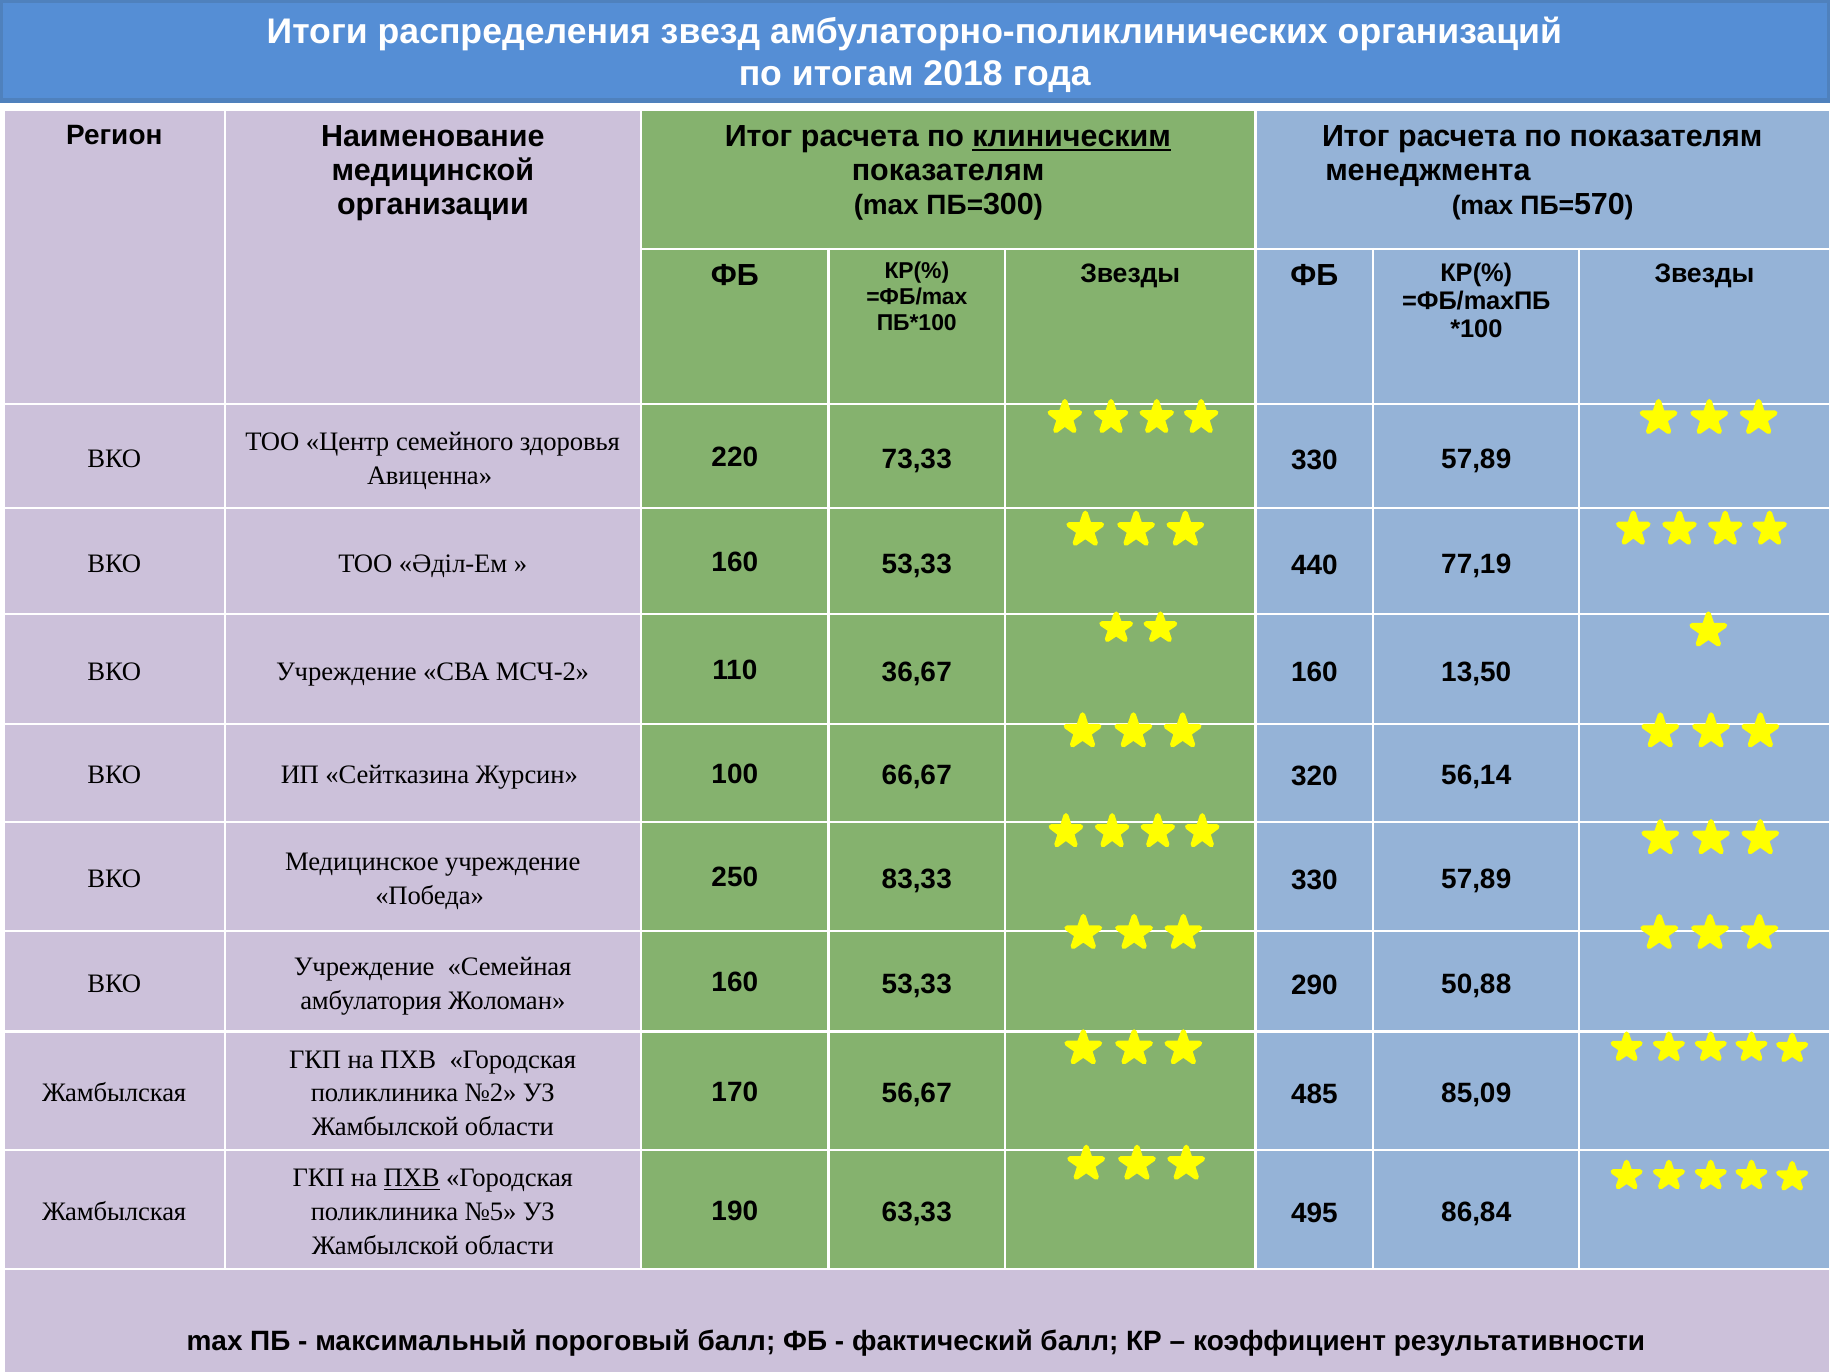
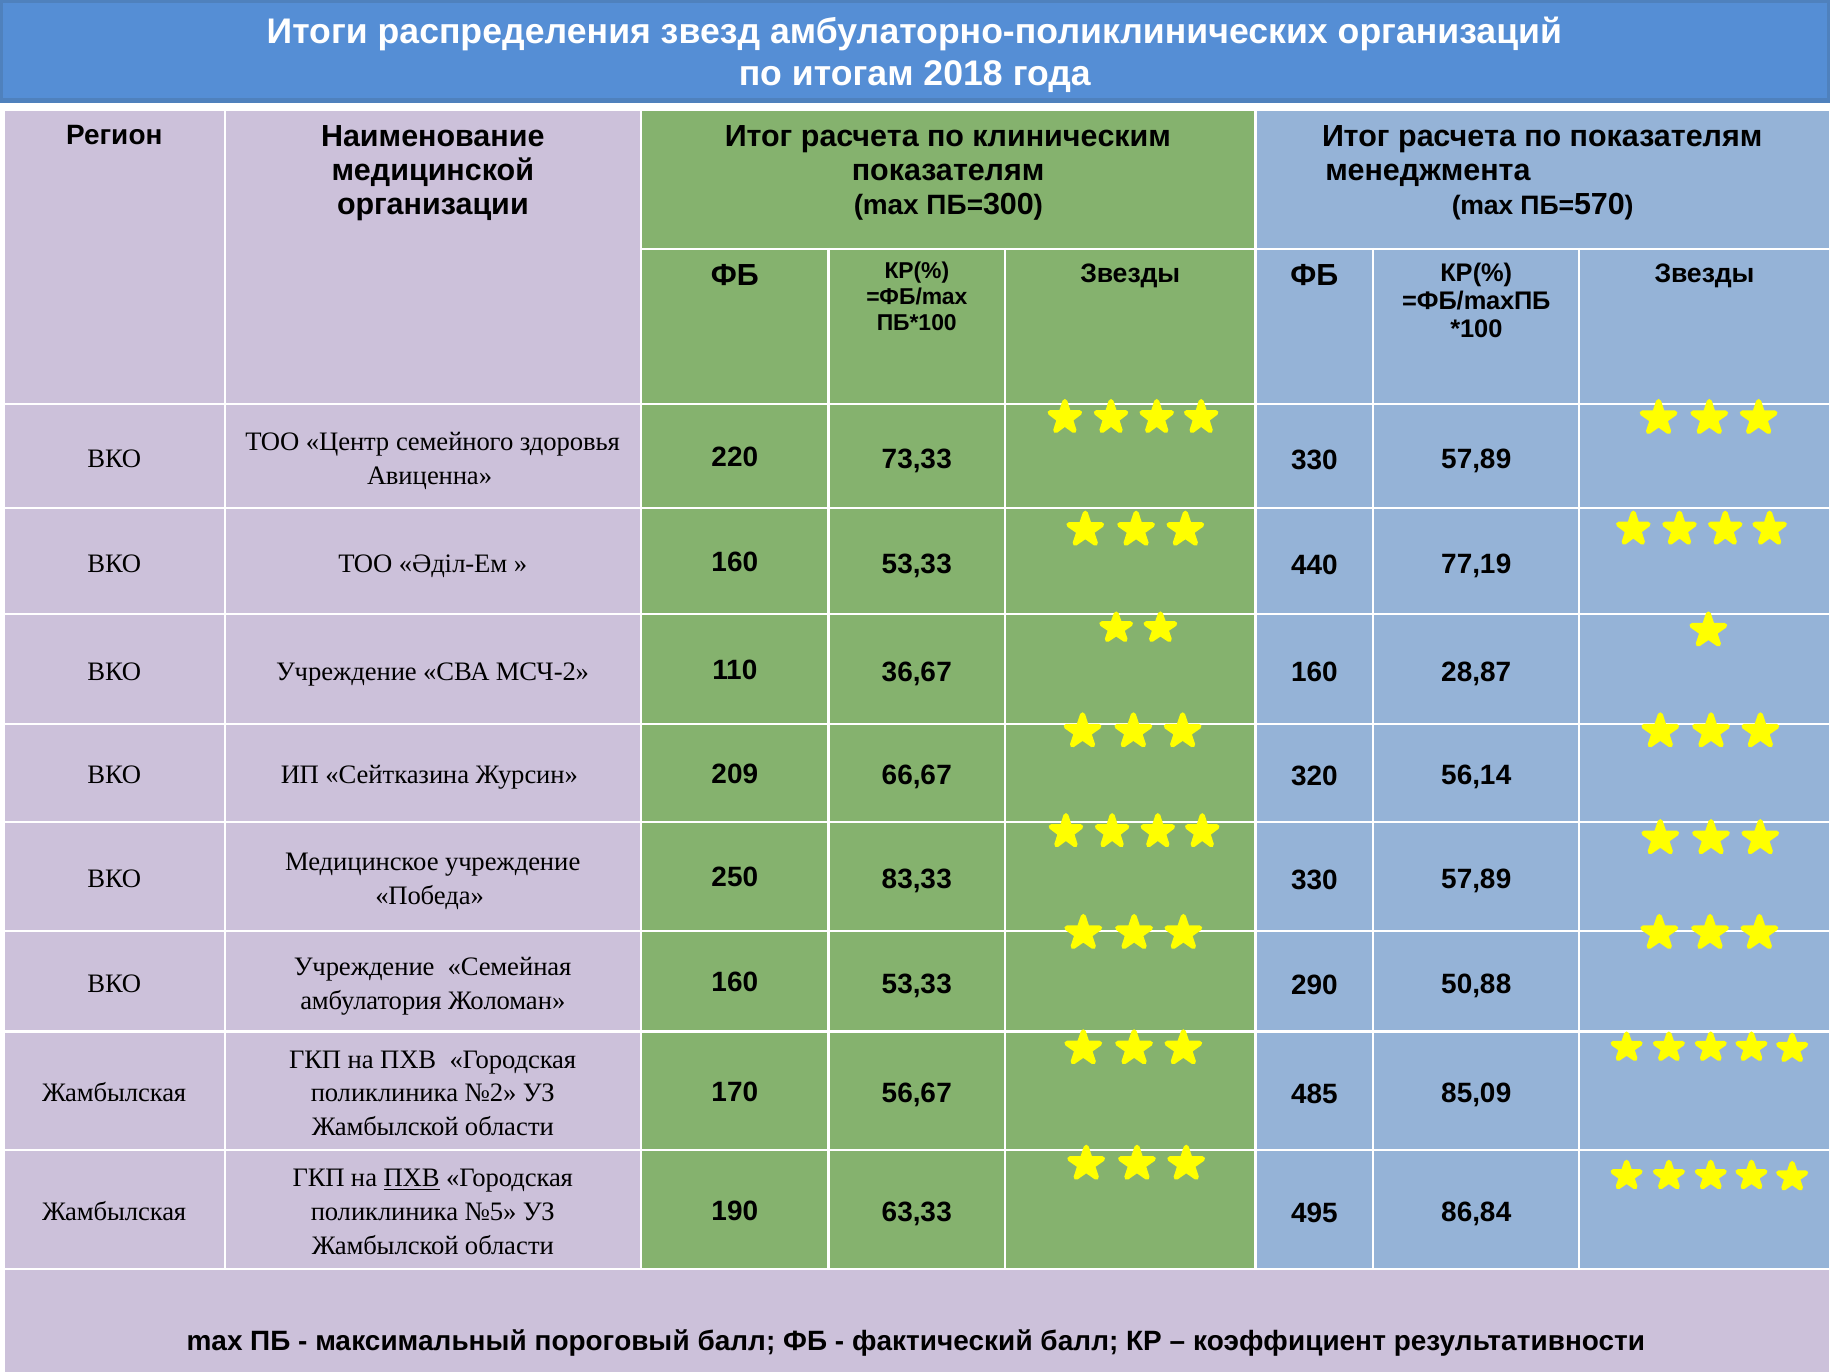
клиническим underline: present -> none
13,50: 13,50 -> 28,87
100: 100 -> 209
